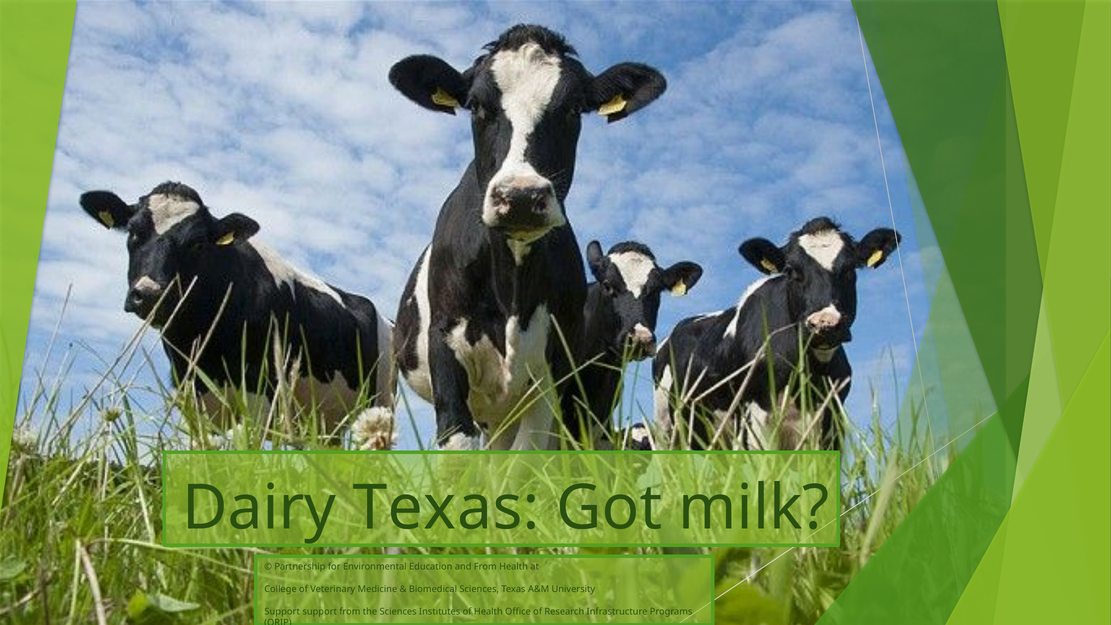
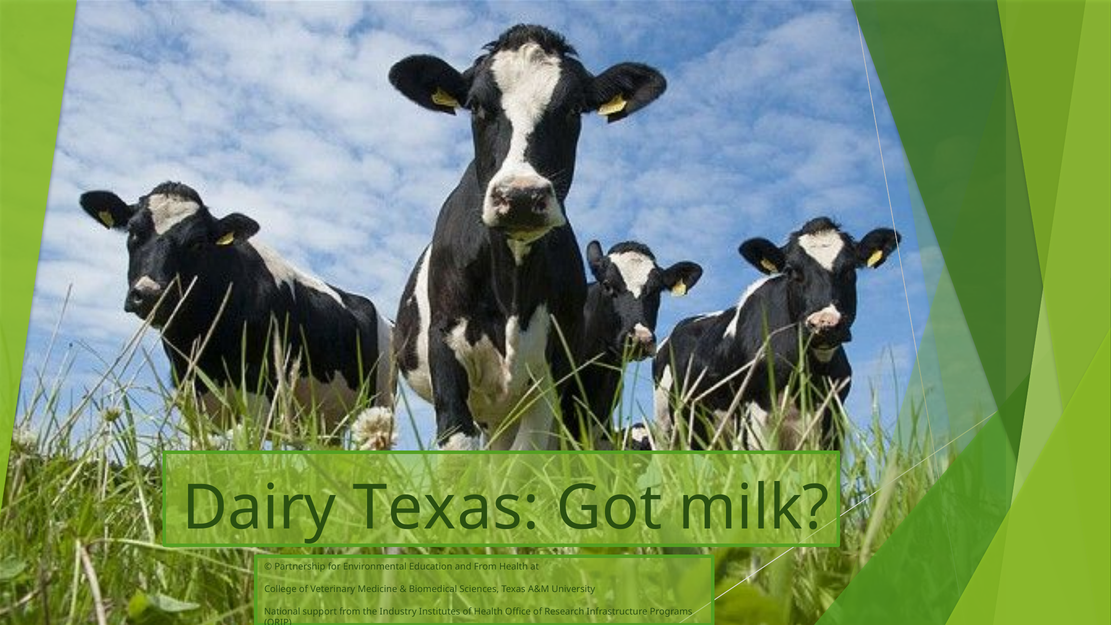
Support at (282, 612): Support -> National
the Sciences: Sciences -> Industry
